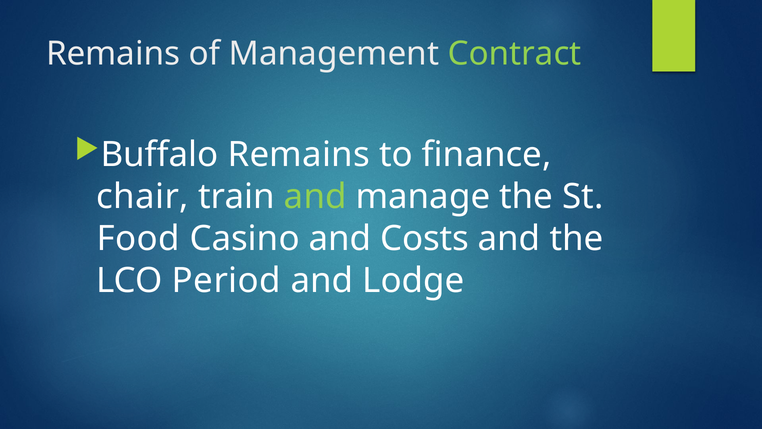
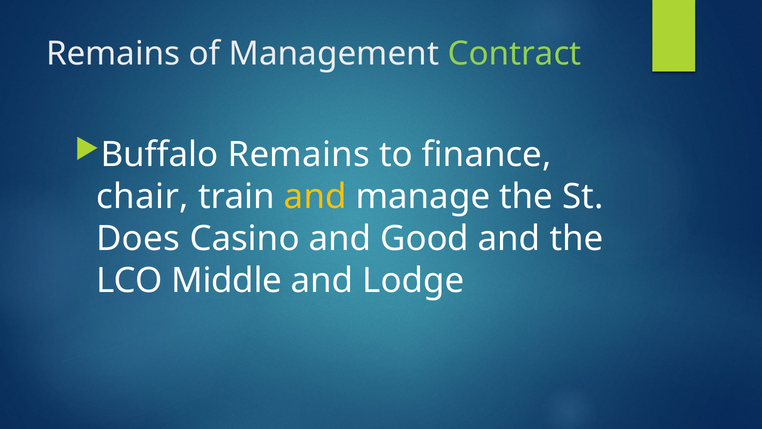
and at (315, 196) colour: light green -> yellow
Food: Food -> Does
Costs: Costs -> Good
Period: Period -> Middle
